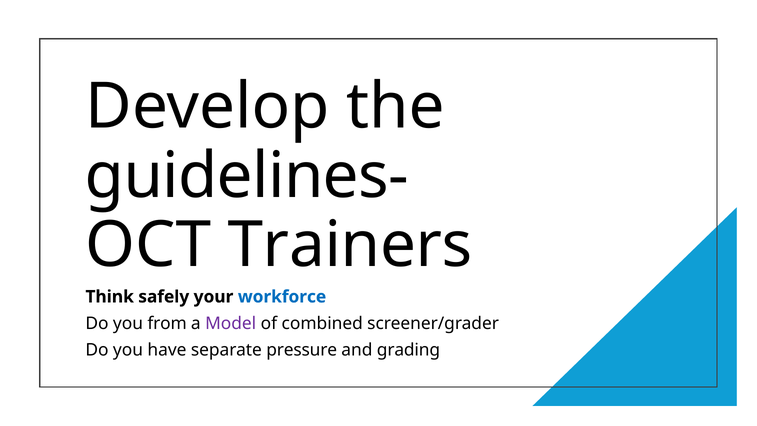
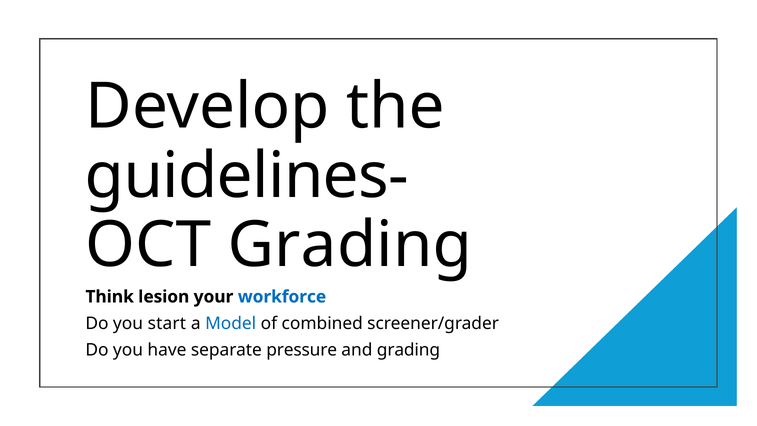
OCT Trainers: Trainers -> Grading
safely: safely -> lesion
from: from -> start
Model colour: purple -> blue
